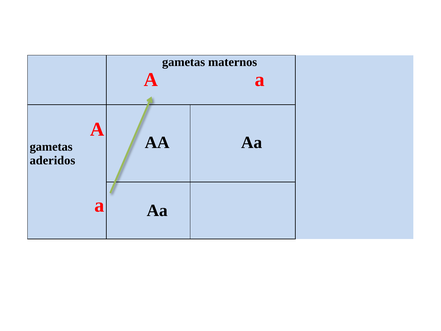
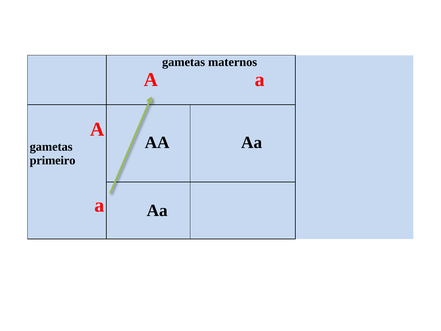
aderidos: aderidos -> primeiro
